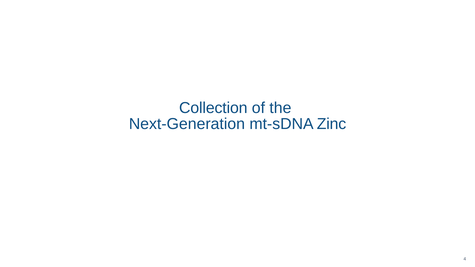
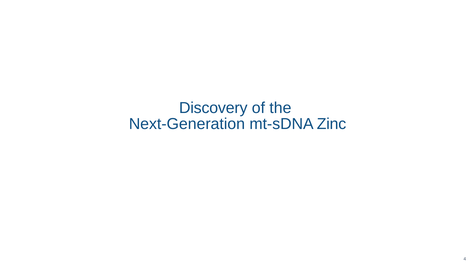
Collection: Collection -> Discovery
